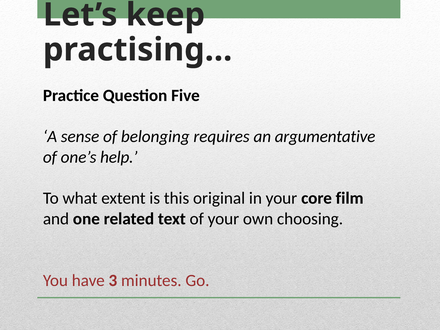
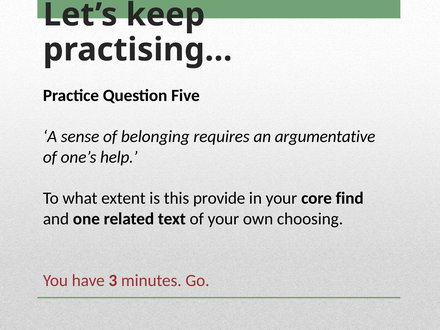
original: original -> provide
film: film -> find
